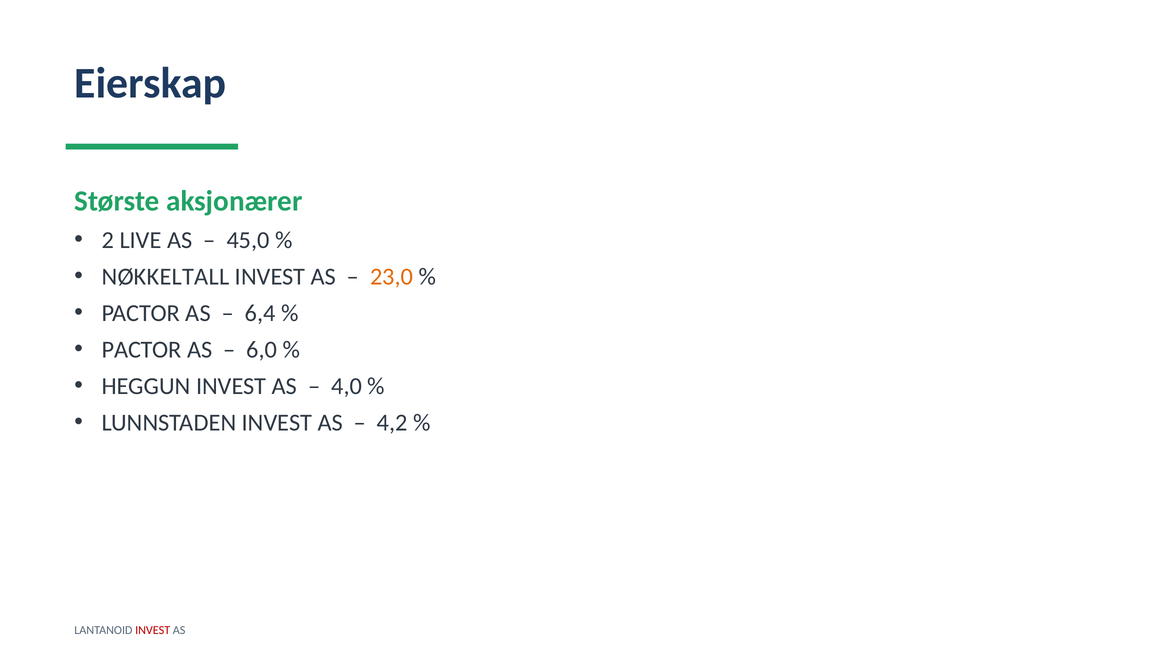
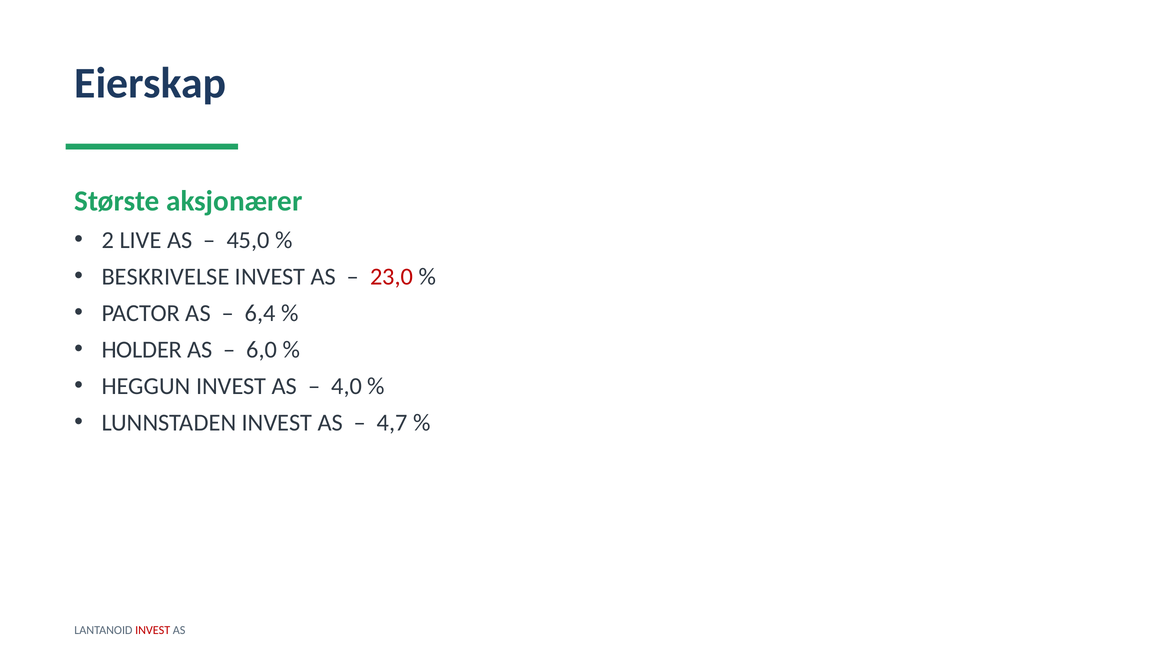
NØKKELTALL: NØKKELTALL -> BESKRIVELSE
23,0 colour: orange -> red
PACTOR at (142, 350): PACTOR -> HOLDER
4,2: 4,2 -> 4,7
